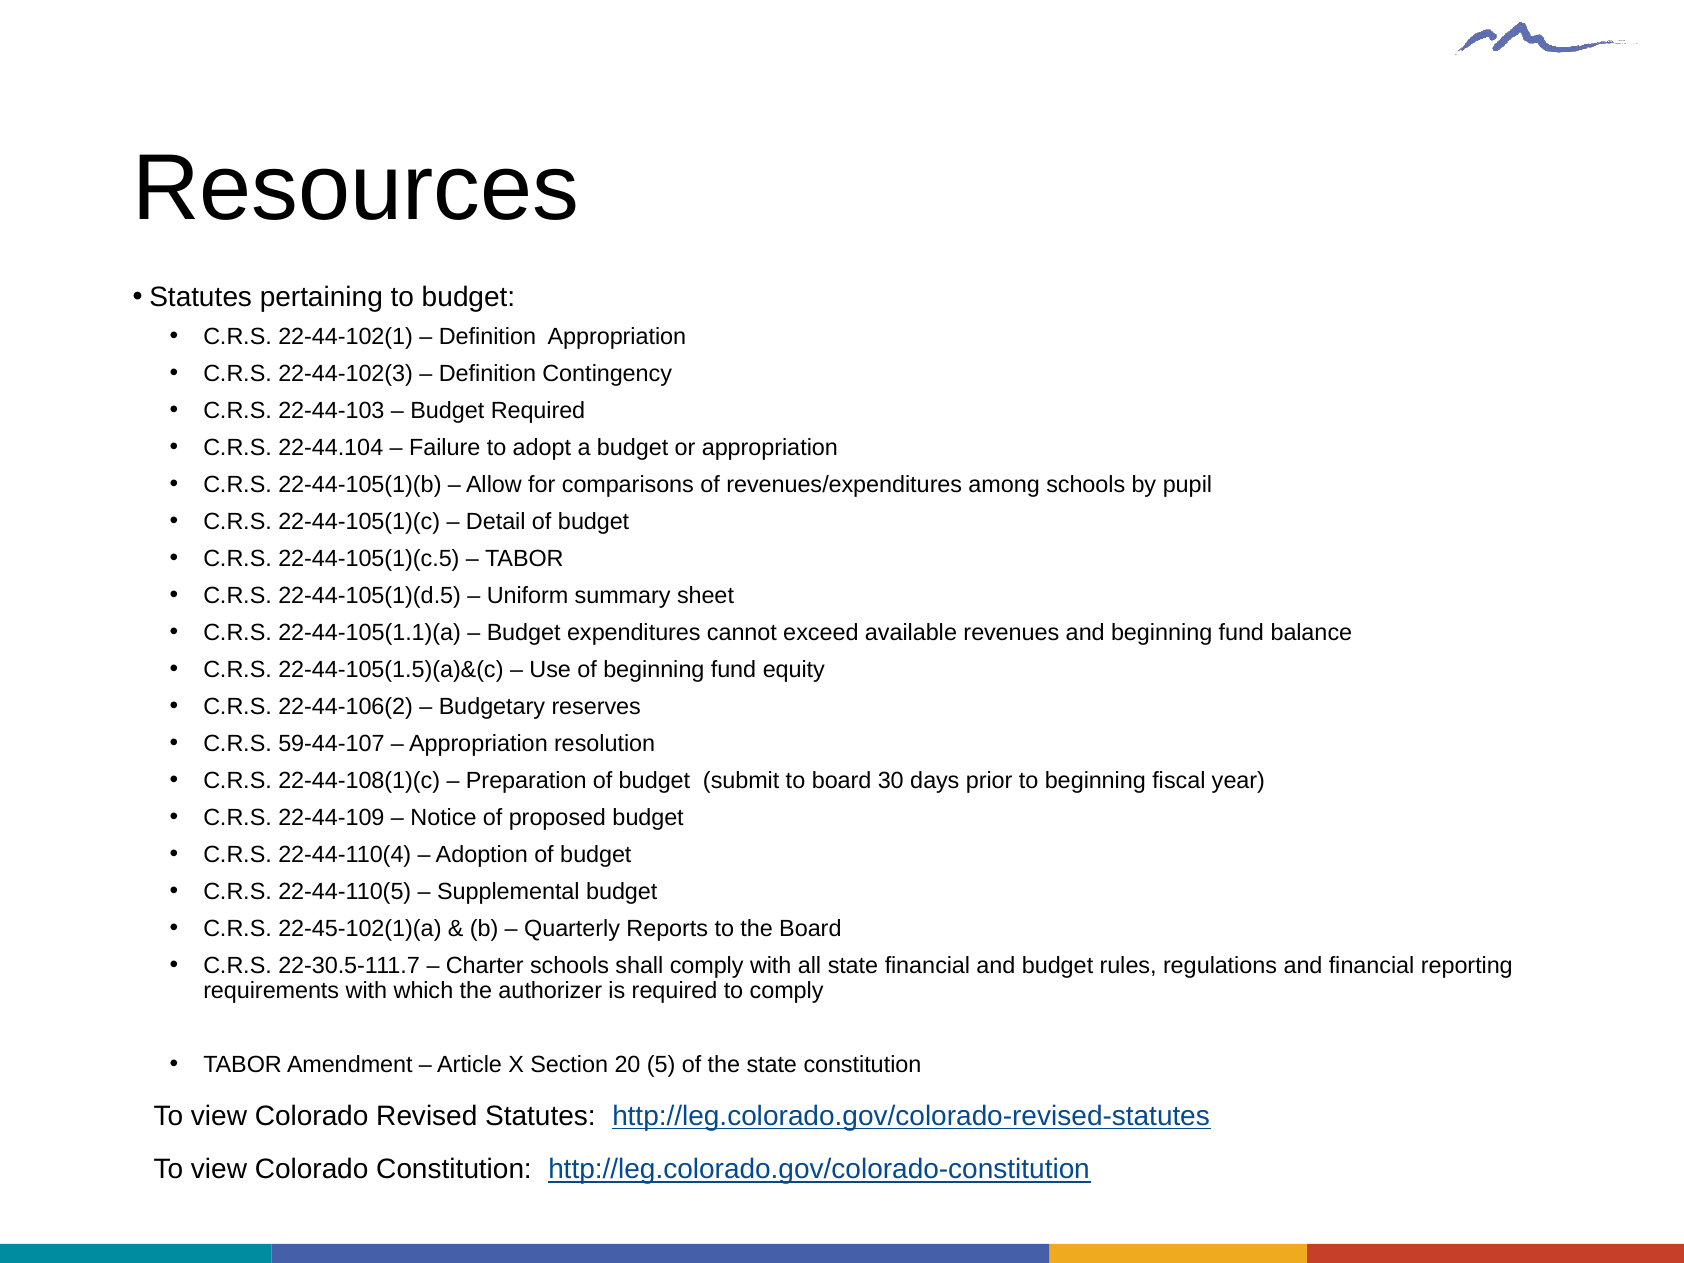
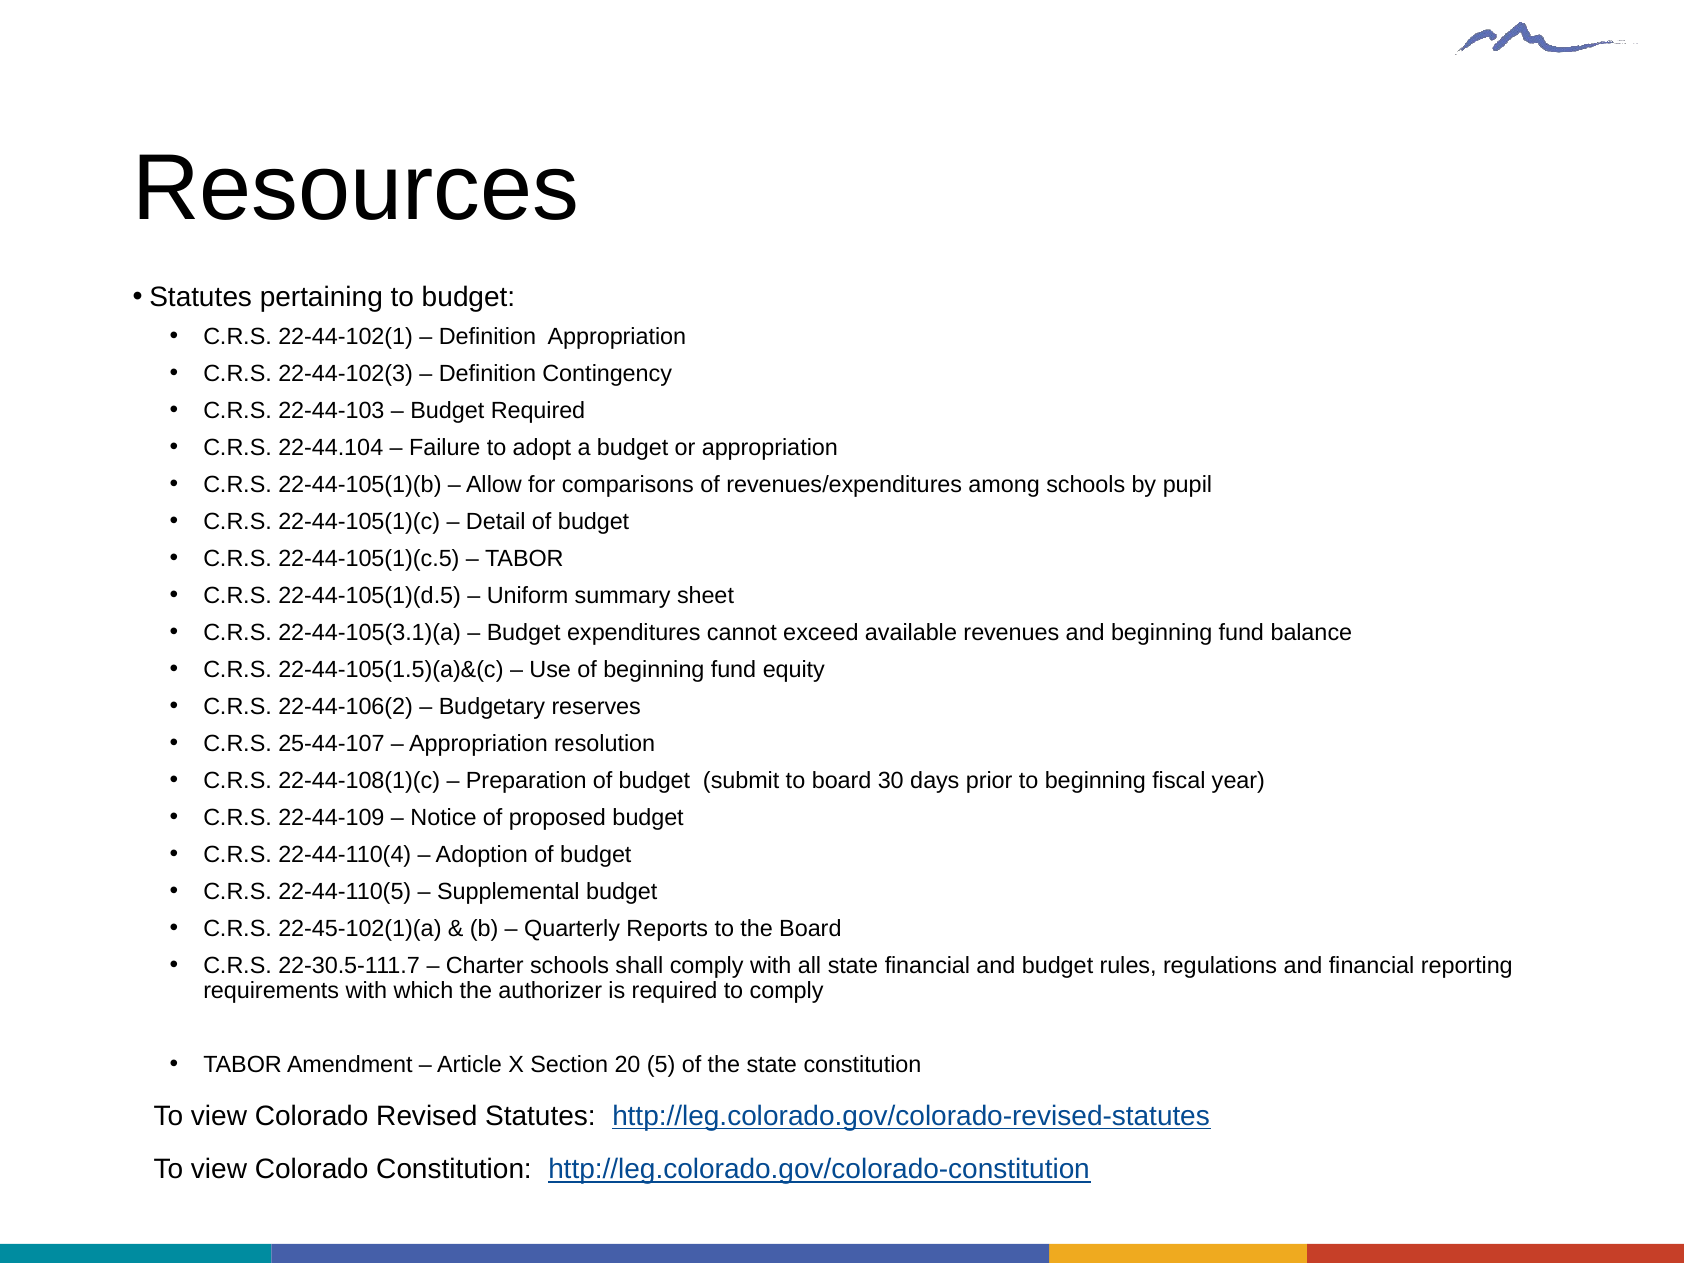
22-44-105(1.1)(a: 22-44-105(1.1)(a -> 22-44-105(3.1)(a
59-44-107: 59-44-107 -> 25-44-107
